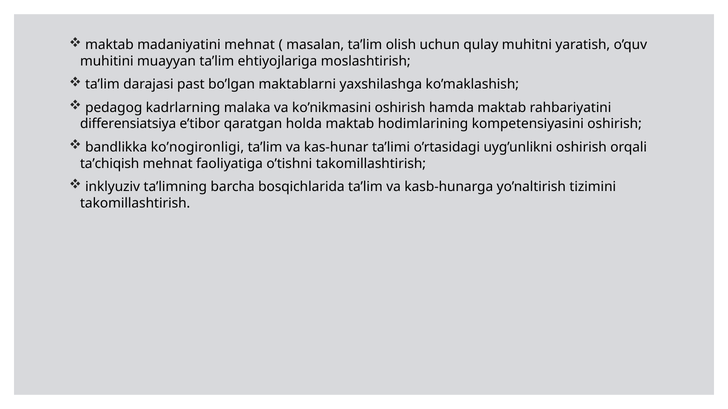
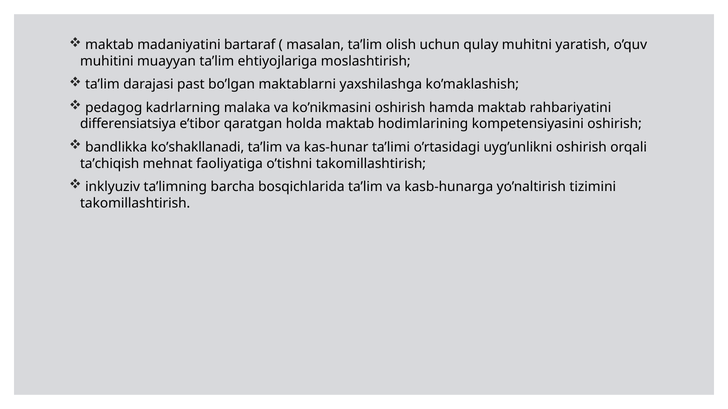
madaniyatini mehnat: mehnat -> bartaraf
ko’nogironligi: ko’nogironligi -> ko’shakllanadi
